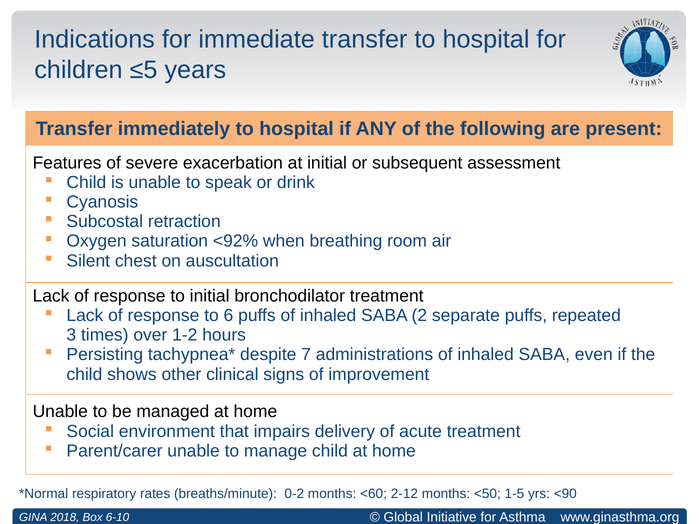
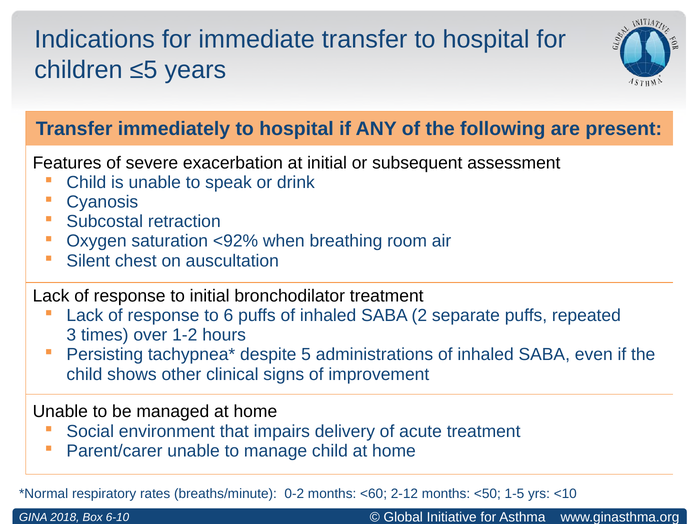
7: 7 -> 5
<90: <90 -> <10
